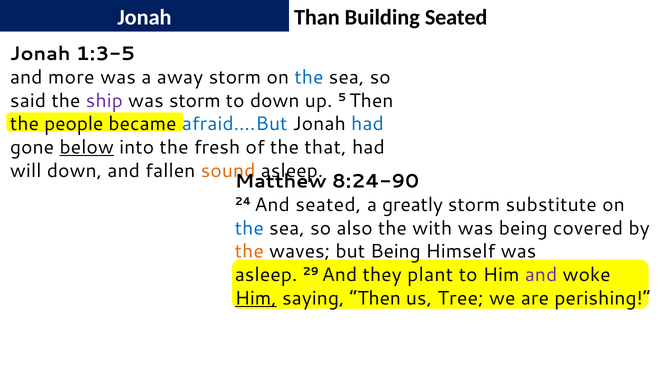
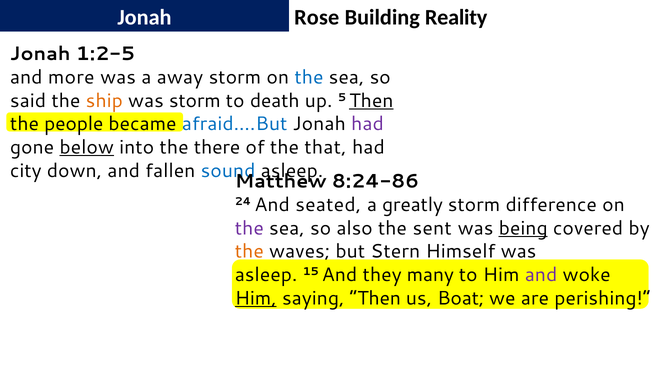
Than: Than -> Rose
Building Seated: Seated -> Reality
1:3-5: 1:3-5 -> 1:2-5
ship colour: purple -> orange
to down: down -> death
Then at (371, 101) underline: none -> present
had at (367, 124) colour: blue -> purple
fresh: fresh -> there
will: will -> city
sound colour: orange -> blue
8:24-90: 8:24-90 -> 8:24-86
substitute: substitute -> difference
the at (249, 228) colour: blue -> purple
with: with -> sent
being at (523, 228) underline: none -> present
but Being: Being -> Stern
29: 29 -> 15
plant: plant -> many
Tree: Tree -> Boat
